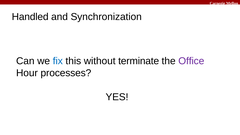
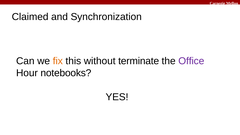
Handled: Handled -> Claimed
fix colour: blue -> orange
processes: processes -> notebooks
